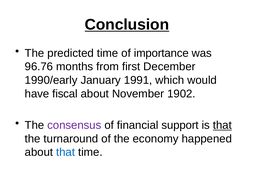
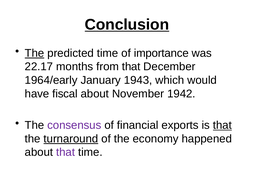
The at (34, 53) underline: none -> present
96.76: 96.76 -> 22.17
from first: first -> that
1990/early: 1990/early -> 1964/early
1991: 1991 -> 1943
1902: 1902 -> 1942
support: support -> exports
turnaround underline: none -> present
that at (66, 153) colour: blue -> purple
